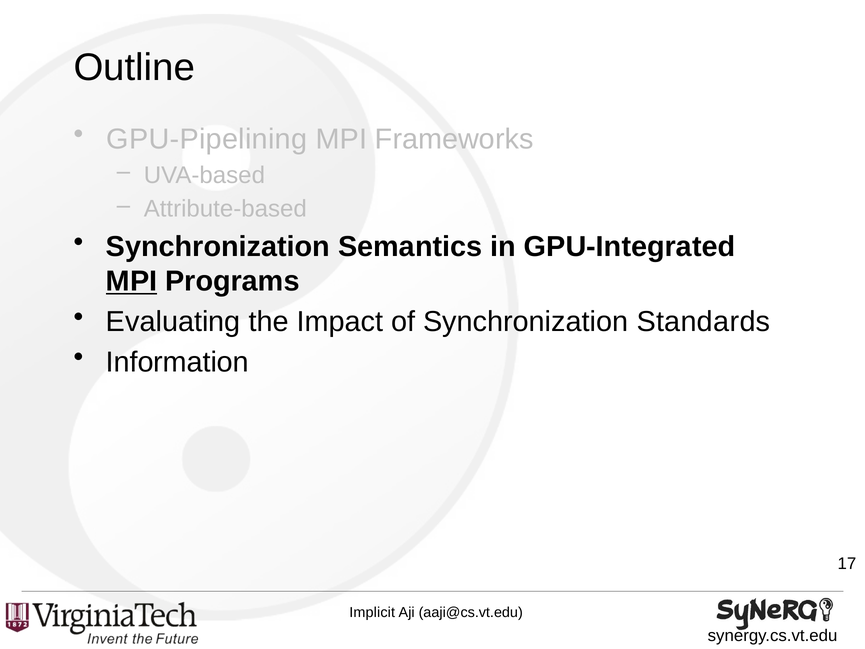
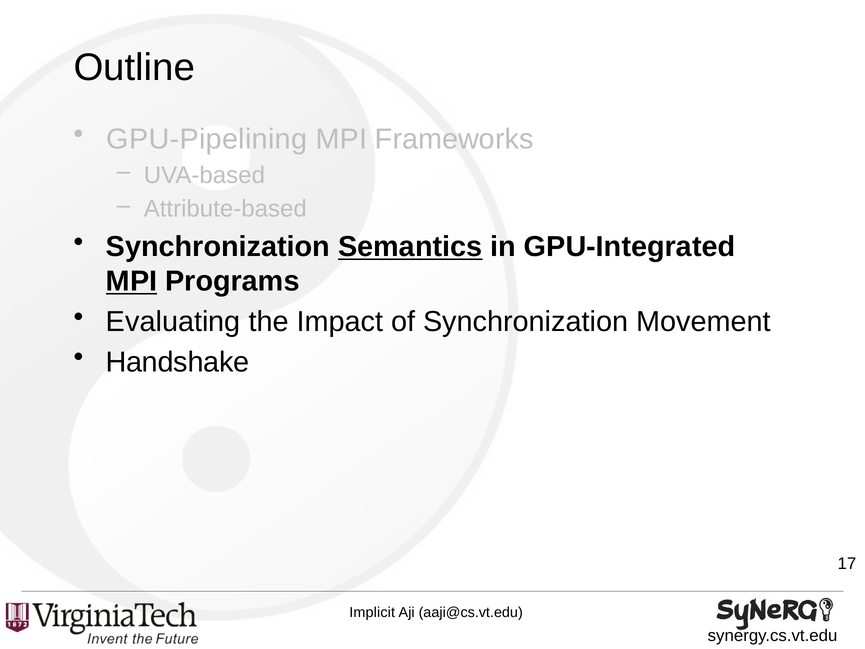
Semantics underline: none -> present
Standards: Standards -> Movement
Information: Information -> Handshake
